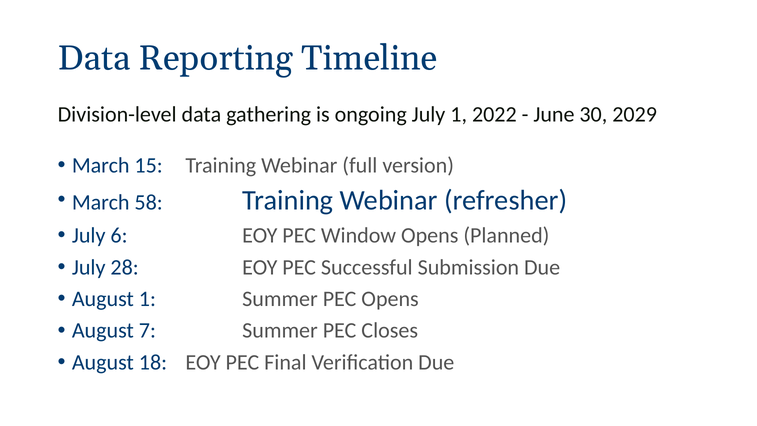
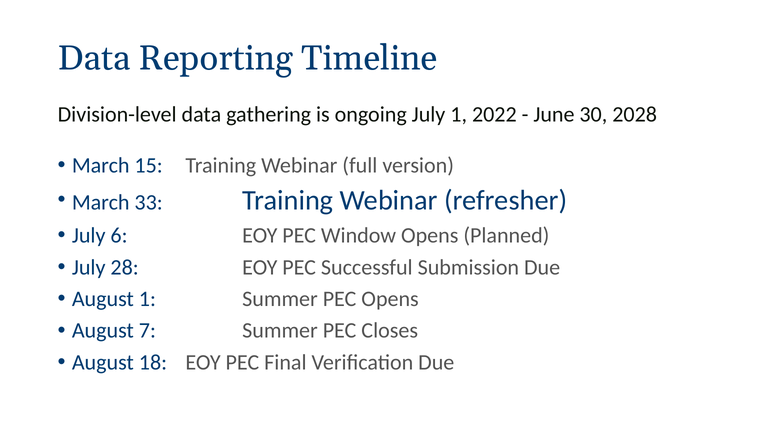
2029: 2029 -> 2028
58: 58 -> 33
